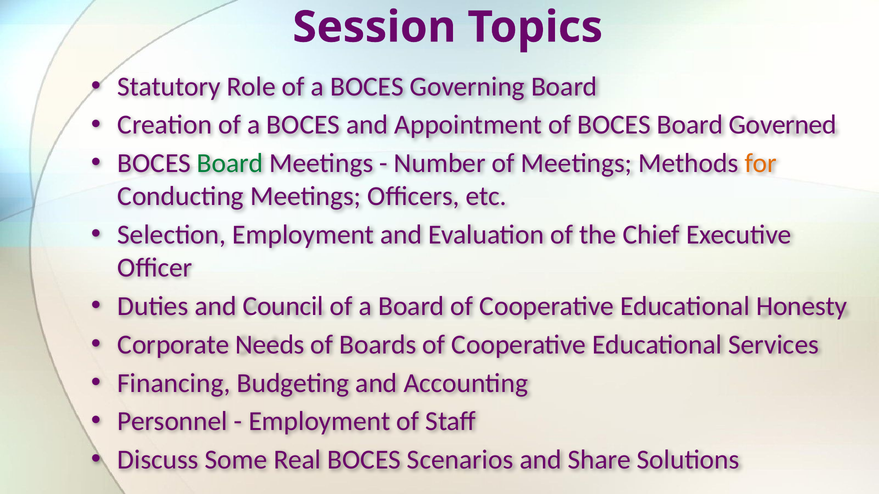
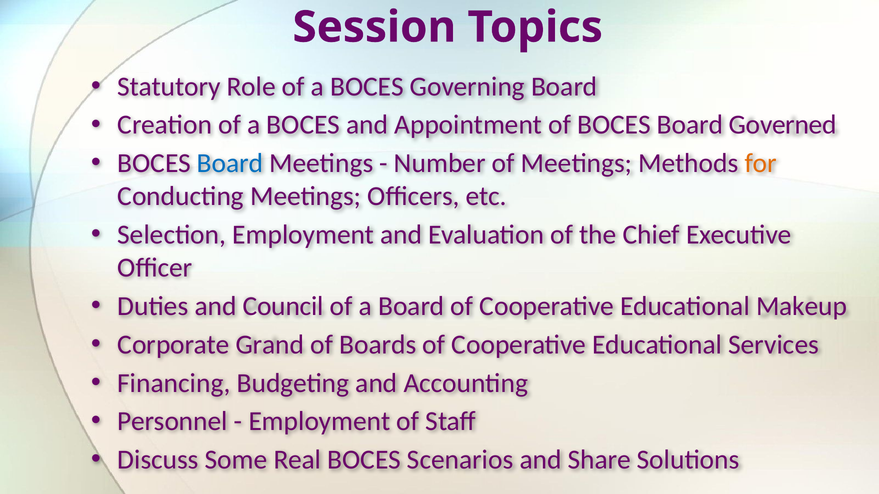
Board at (230, 164) colour: green -> blue
Honesty: Honesty -> Makeup
Needs: Needs -> Grand
